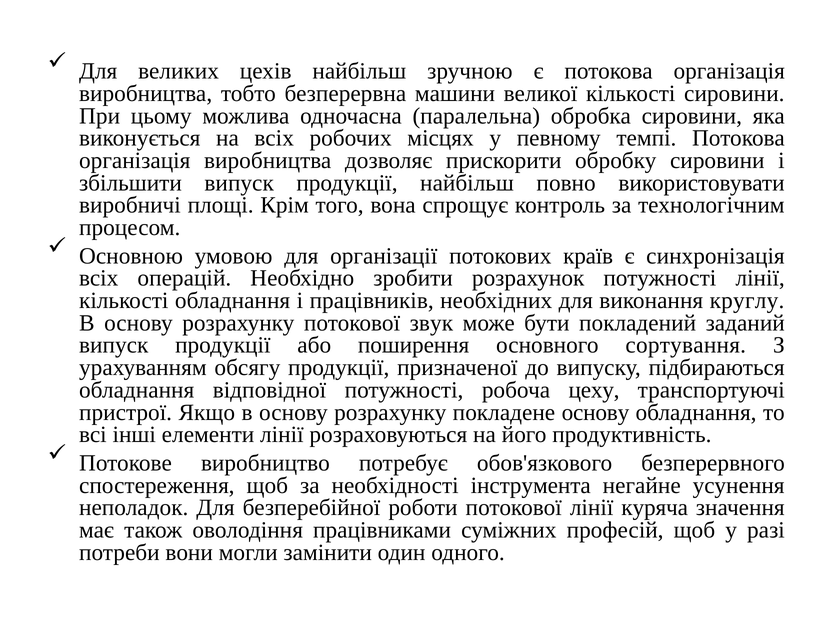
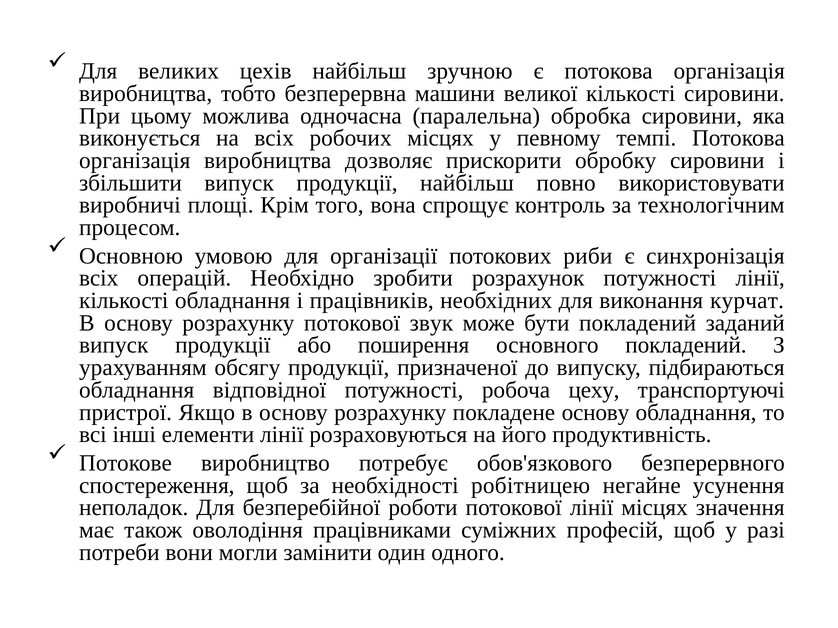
країв: країв -> риби
круглу: круглу -> курчат
основного сортування: сортування -> покладений
інструмента: інструмента -> робітницею
лінії куряча: куряча -> місцях
